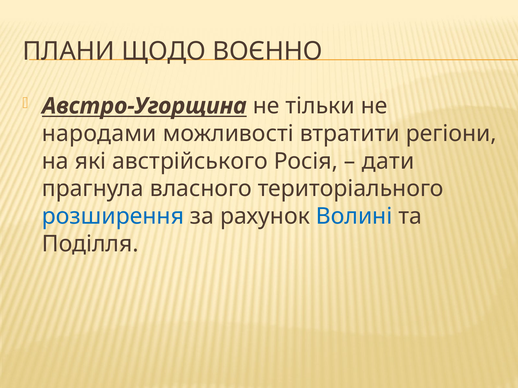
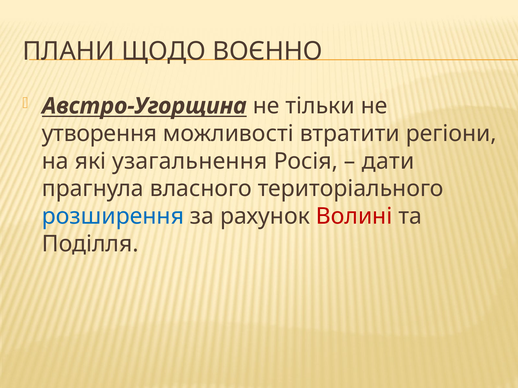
народами: народами -> утворення
австрійського: австрійського -> узагальнення
Волині colour: blue -> red
